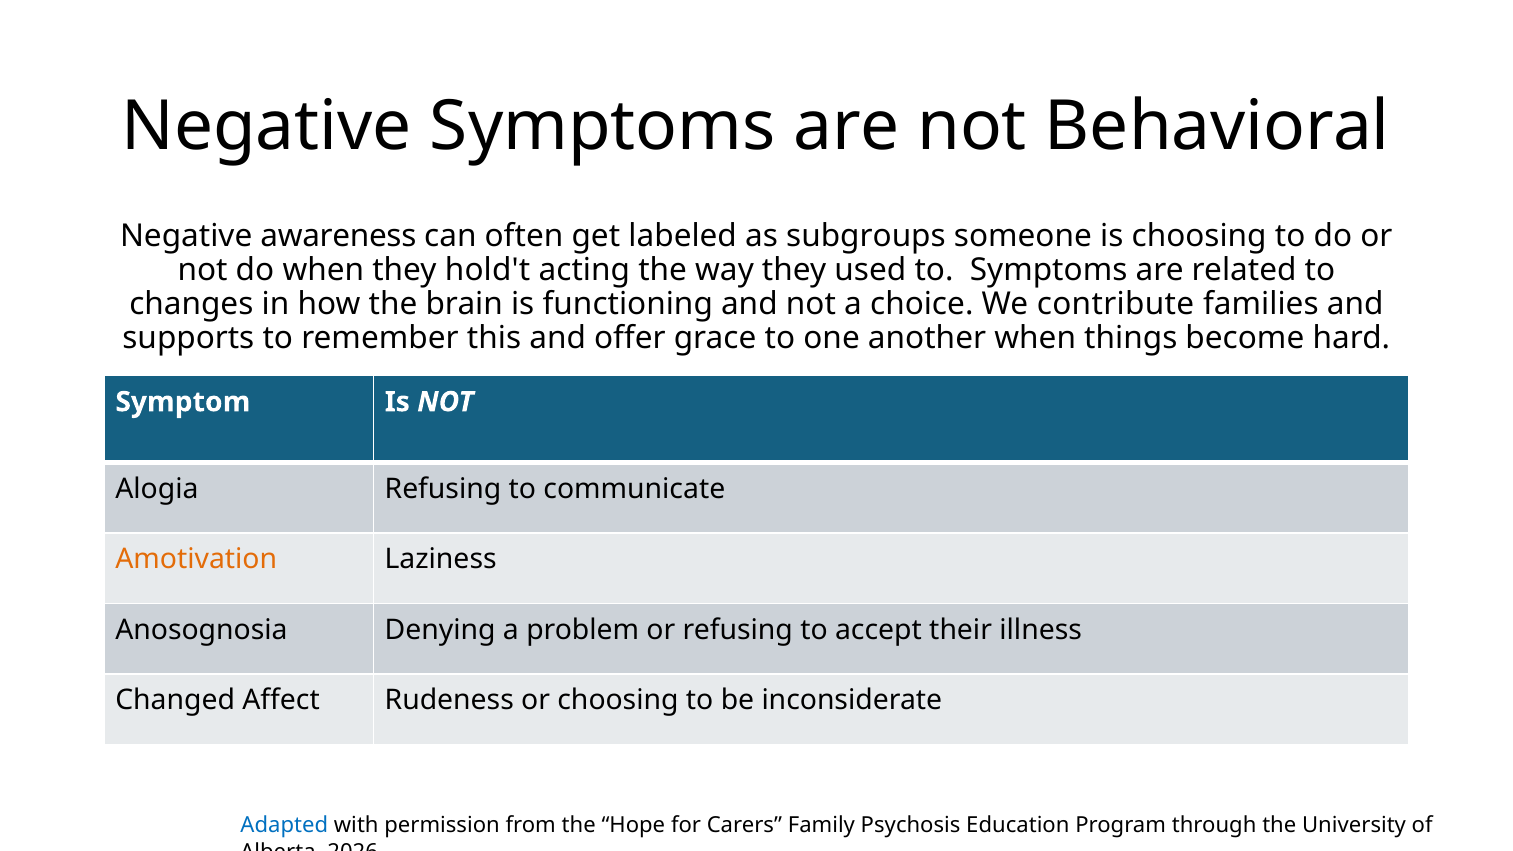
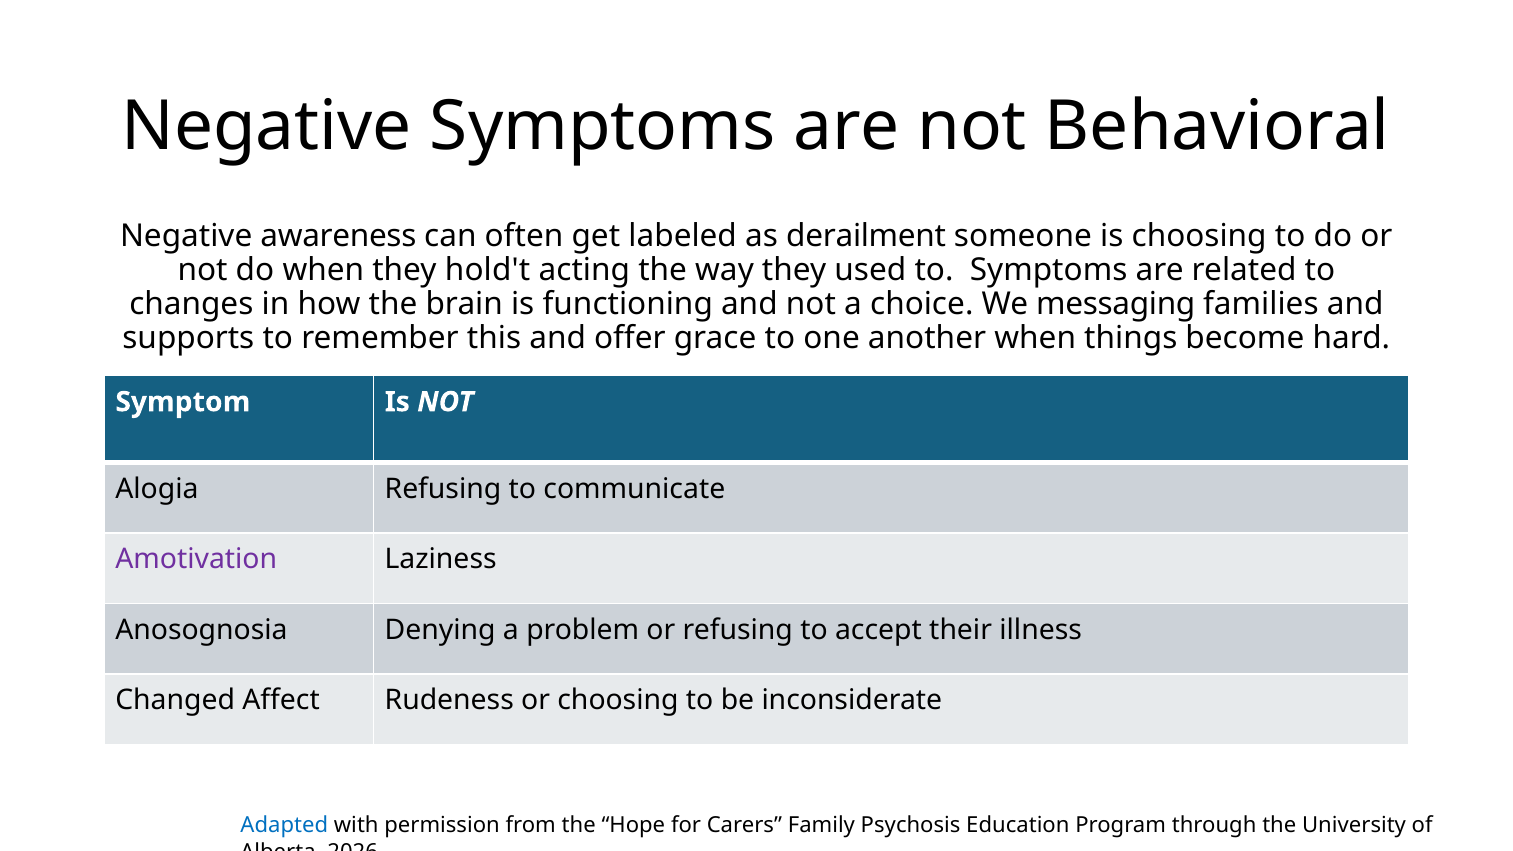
subgroups: subgroups -> derailment
contribute: contribute -> messaging
Amotivation colour: orange -> purple
